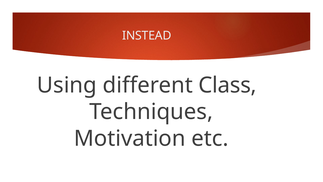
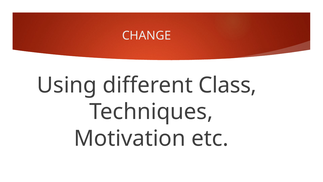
INSTEAD: INSTEAD -> CHANGE
